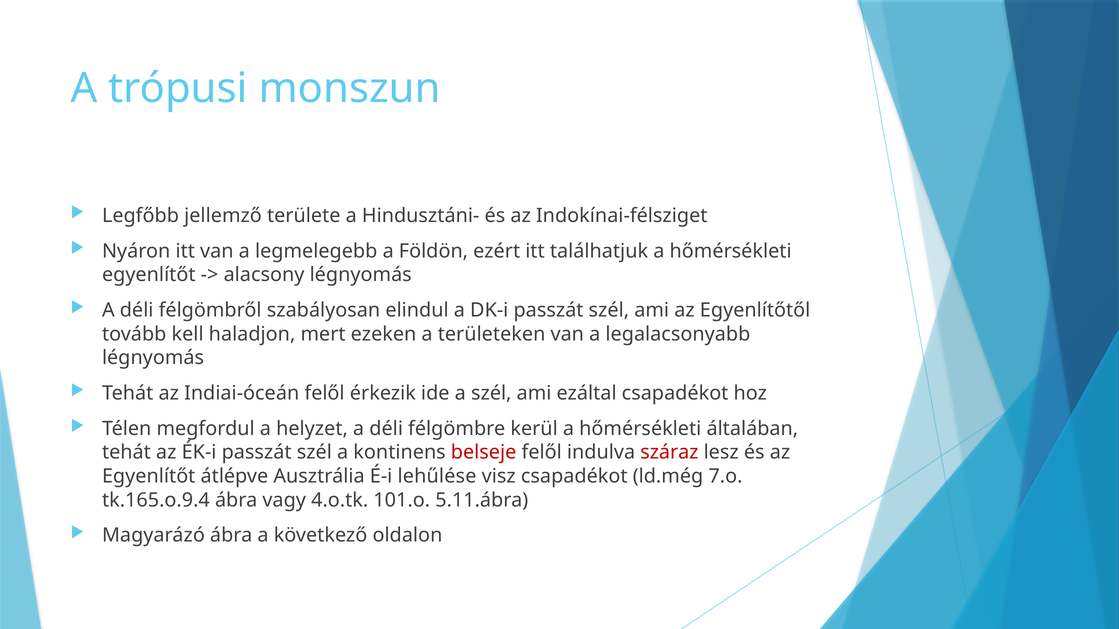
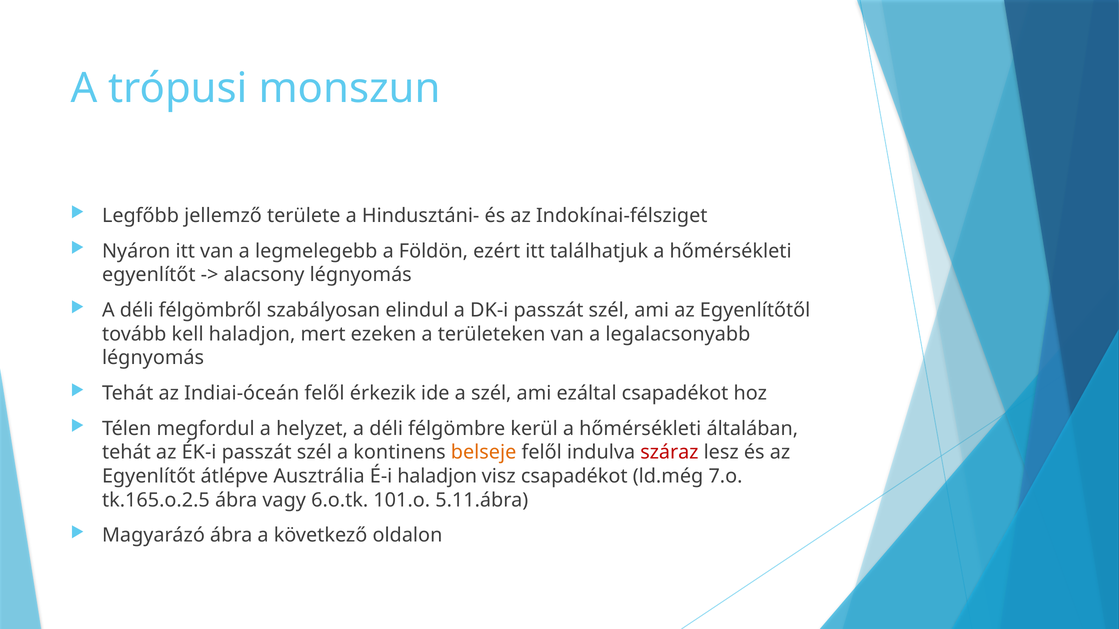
belseje colour: red -> orange
É-i lehűlése: lehűlése -> haladjon
tk.165.o.9.4: tk.165.o.9.4 -> tk.165.o.2.5
4.o.tk: 4.o.tk -> 6.o.tk
